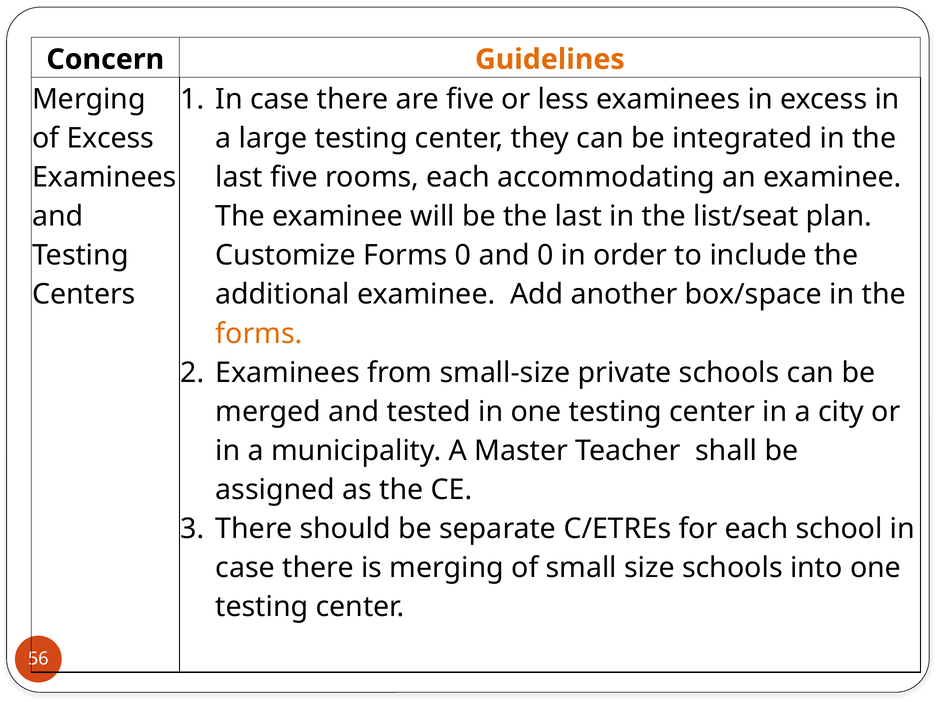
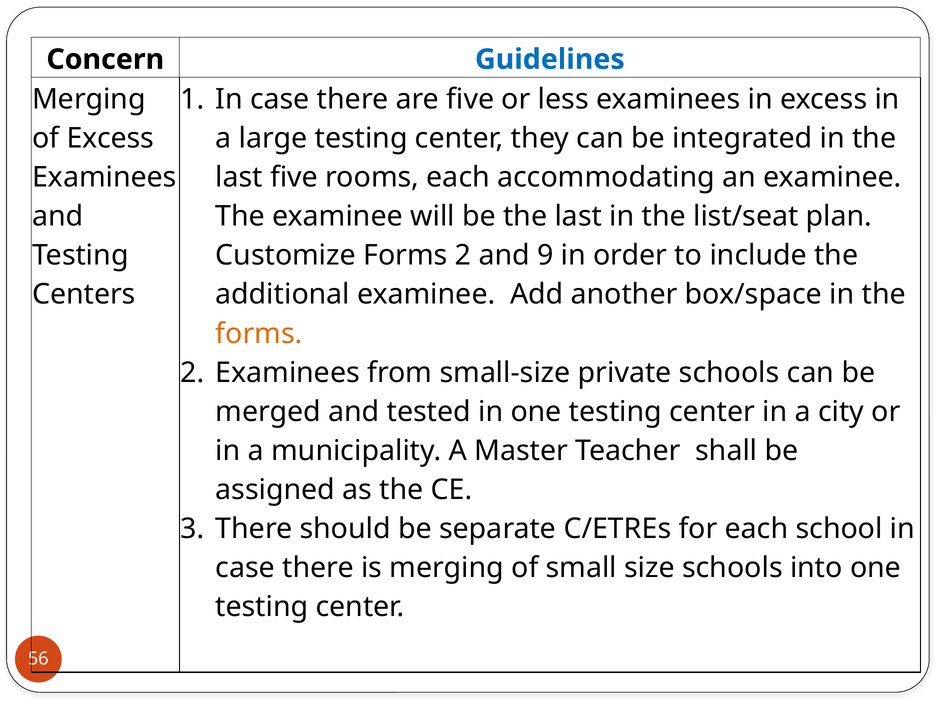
Guidelines colour: orange -> blue
Customize Forms 0: 0 -> 2
and 0: 0 -> 9
